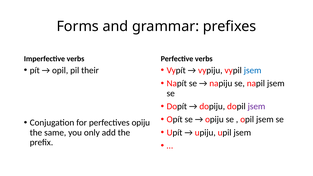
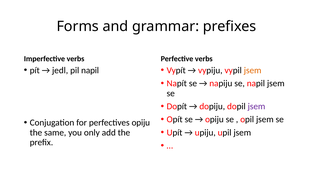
opil at (60, 70): opil -> jedl
pil their: their -> napil
jsem at (253, 70) colour: blue -> orange
